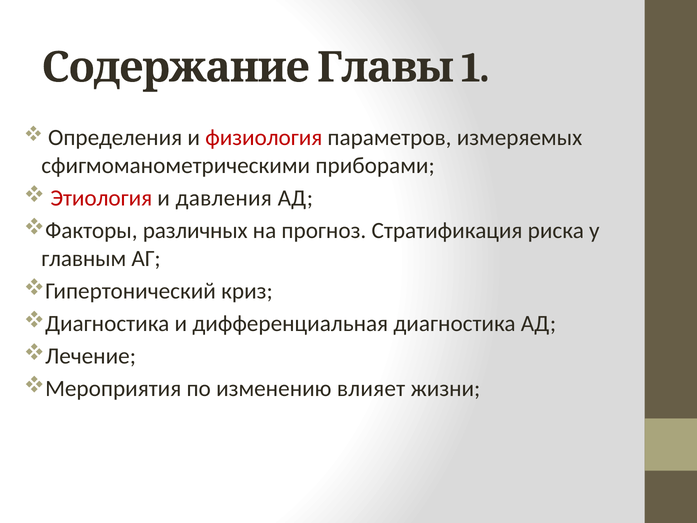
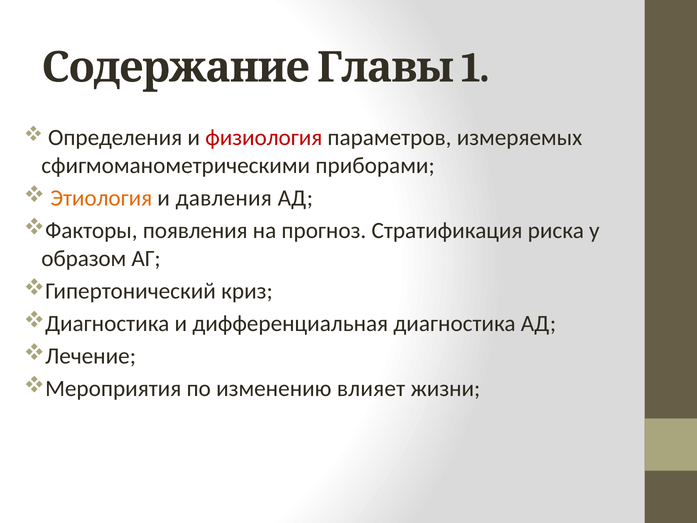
Этиология colour: red -> orange
различных: различных -> появления
главным: главным -> образом
